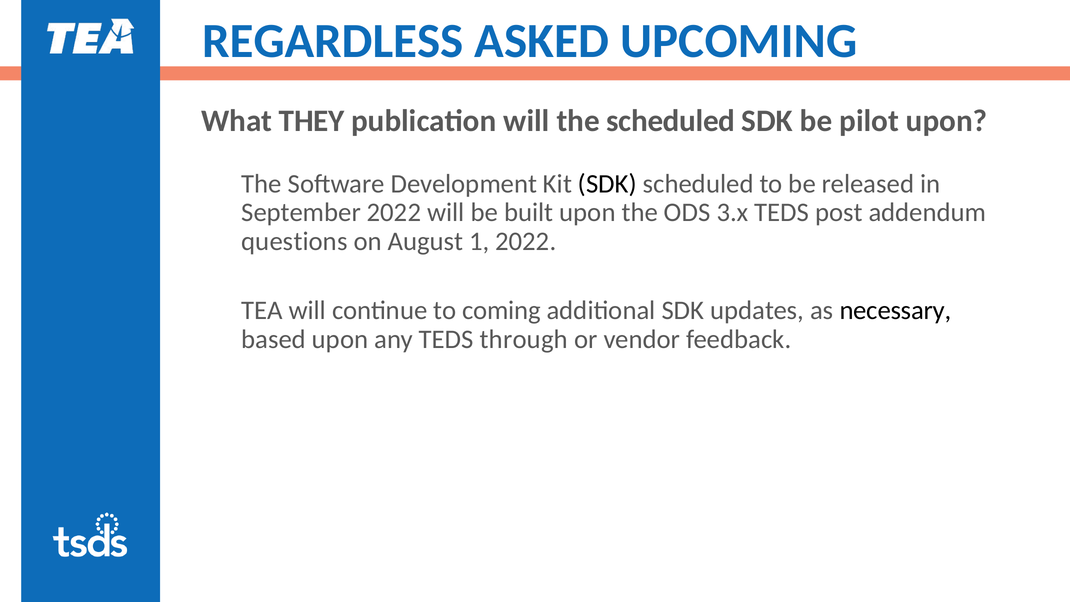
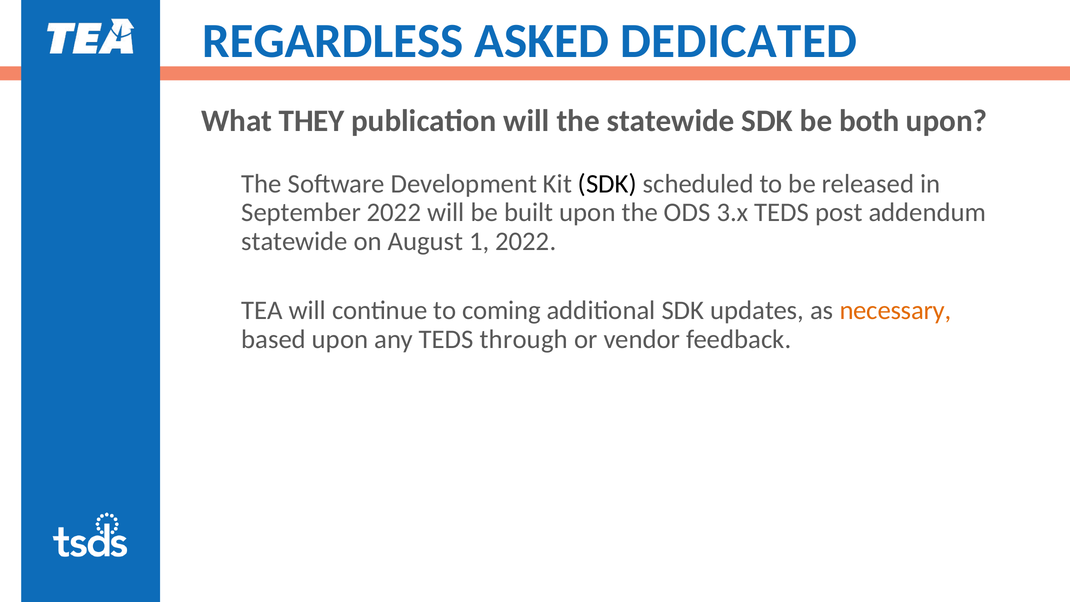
UPCOMING: UPCOMING -> DEDICATED
the scheduled: scheduled -> statewide
pilot: pilot -> both
questions at (294, 241): questions -> statewide
necessary colour: black -> orange
